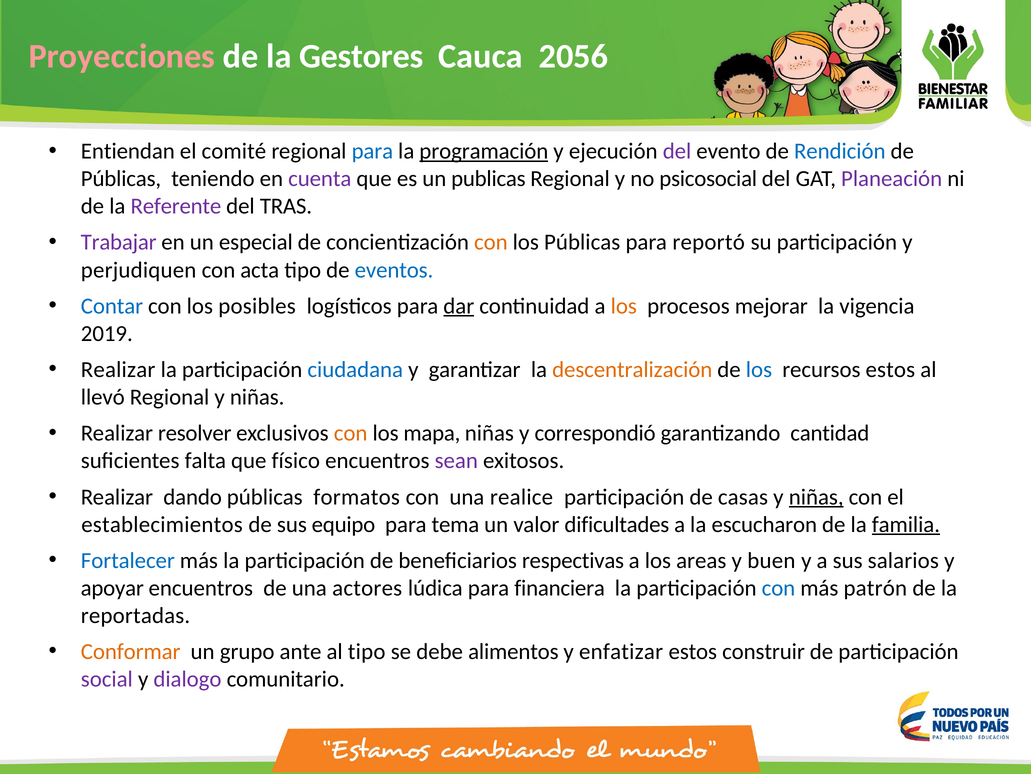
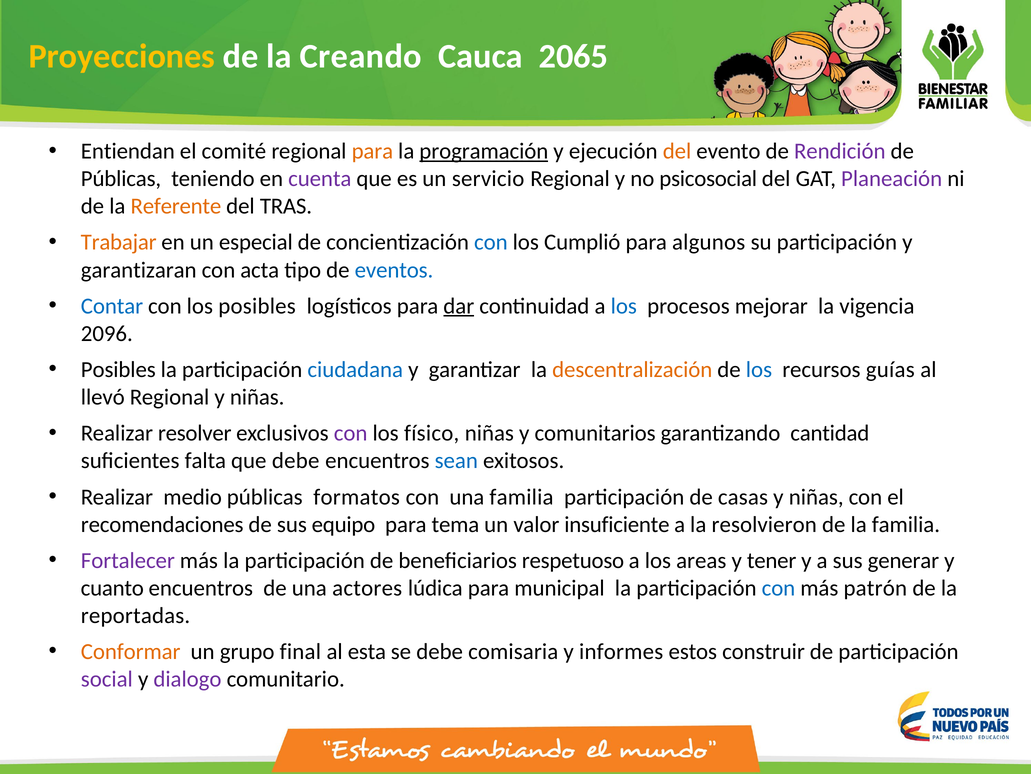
Proyecciones colour: pink -> yellow
Gestores: Gestores -> Creando
2056: 2056 -> 2065
para at (372, 151) colour: blue -> orange
del at (677, 151) colour: purple -> orange
Rendición colour: blue -> purple
publicas: publicas -> servicio
Referente colour: purple -> orange
Trabajar colour: purple -> orange
con at (491, 242) colour: orange -> blue
los Públicas: Públicas -> Cumplió
reportó: reportó -> algunos
perjudiquen: perjudiquen -> garantizaran
los at (624, 306) colour: orange -> blue
2019: 2019 -> 2096
Realizar at (118, 369): Realizar -> Posibles
recursos estos: estos -> guías
con at (351, 433) colour: orange -> purple
mapa: mapa -> físico
correspondió: correspondió -> comunitarios
que físico: físico -> debe
sean colour: purple -> blue
dando: dando -> medio
una realice: realice -> familia
niñas at (816, 496) underline: present -> none
establecimientos: establecimientos -> recomendaciones
dificultades: dificultades -> insuficiente
escucharon: escucharon -> resolvieron
familia at (906, 524) underline: present -> none
Fortalecer colour: blue -> purple
respectivas: respectivas -> respetuoso
buen: buen -> tener
salarios: salarios -> generar
apoyar: apoyar -> cuanto
financiera: financiera -> municipal
ante: ante -> final
al tipo: tipo -> esta
alimentos: alimentos -> comisaria
enfatizar: enfatizar -> informes
